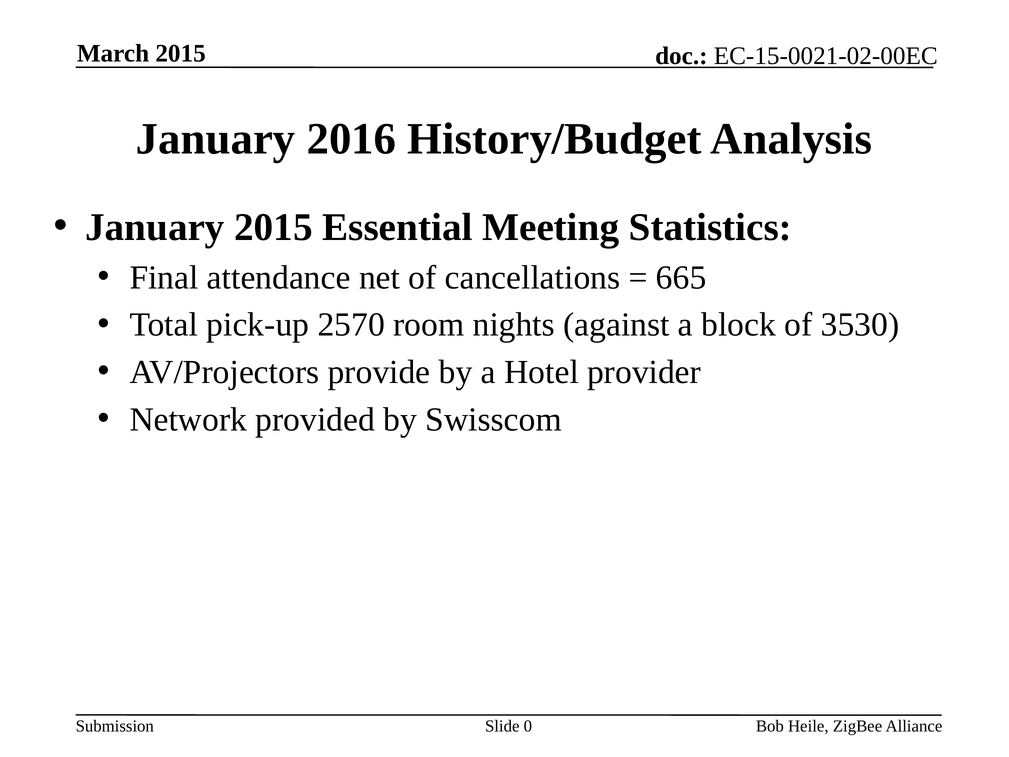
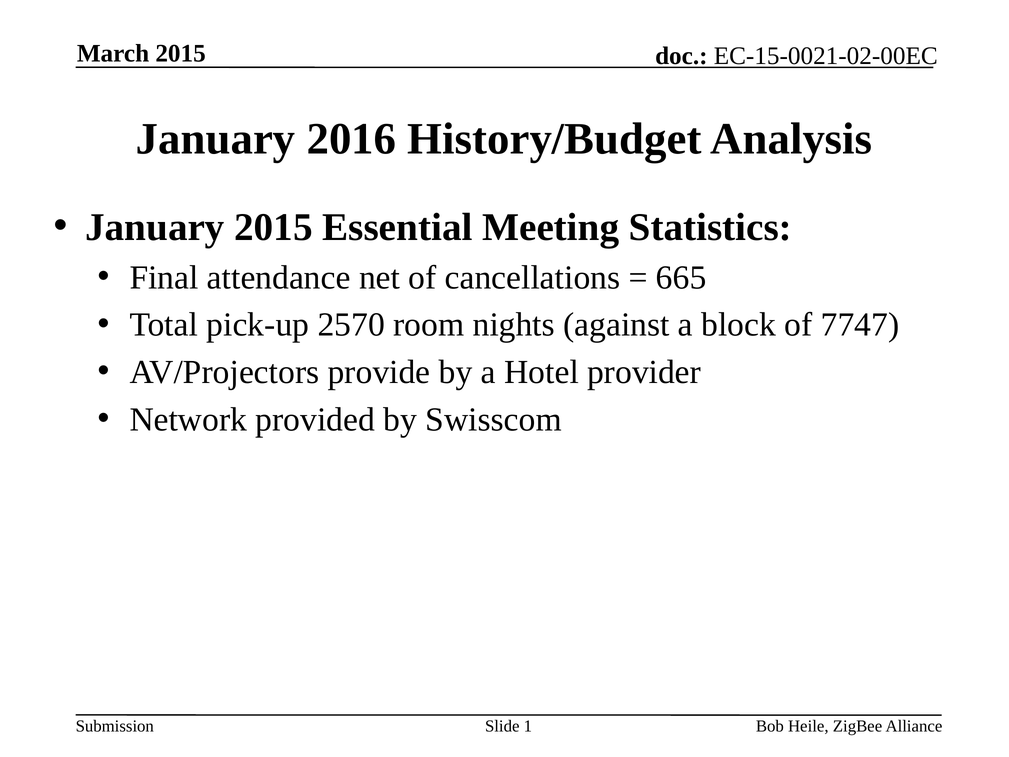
3530: 3530 -> 7747
0: 0 -> 1
